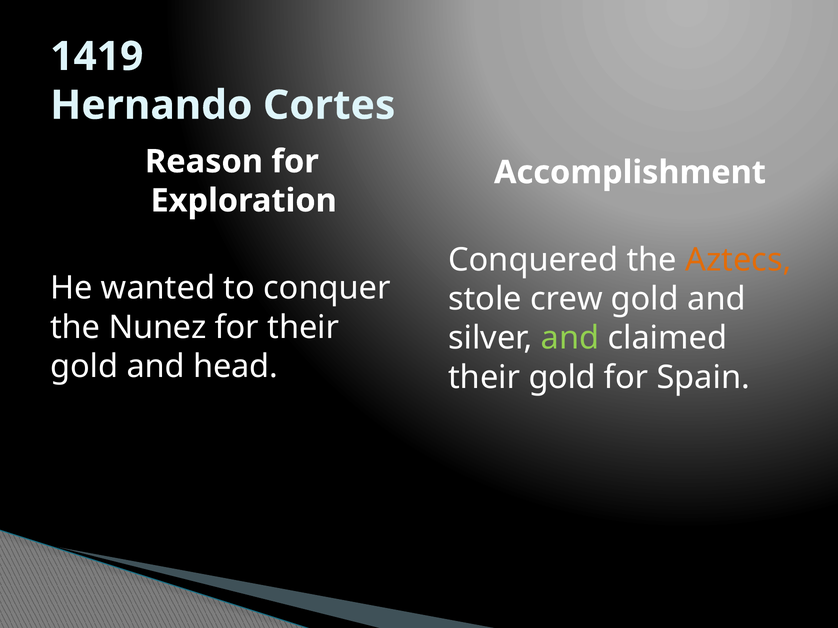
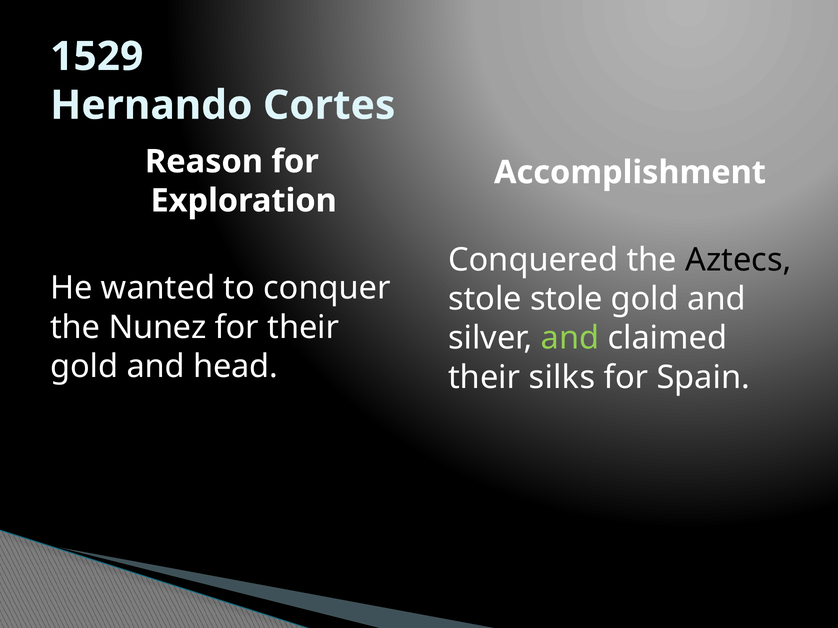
1419: 1419 -> 1529
Aztecs colour: orange -> black
stole crew: crew -> stole
gold at (562, 378): gold -> silks
